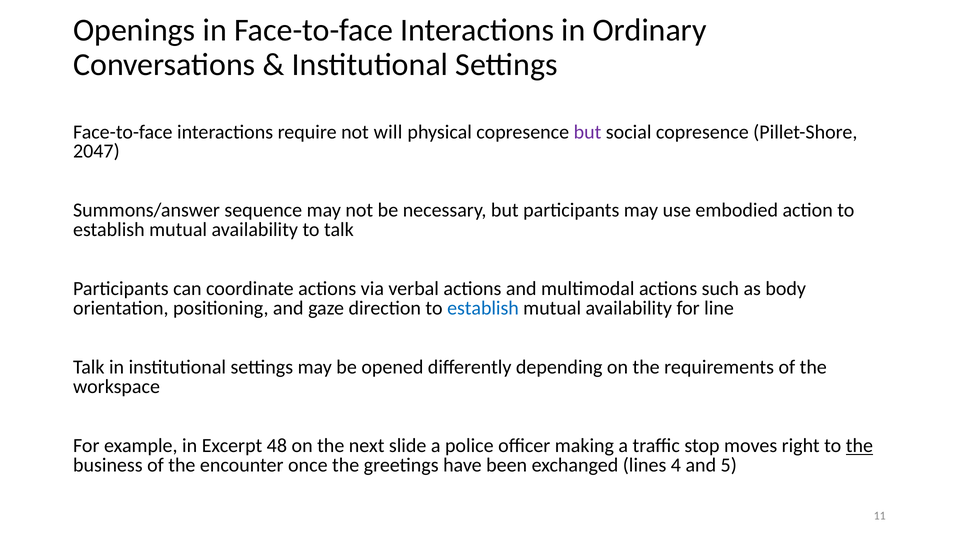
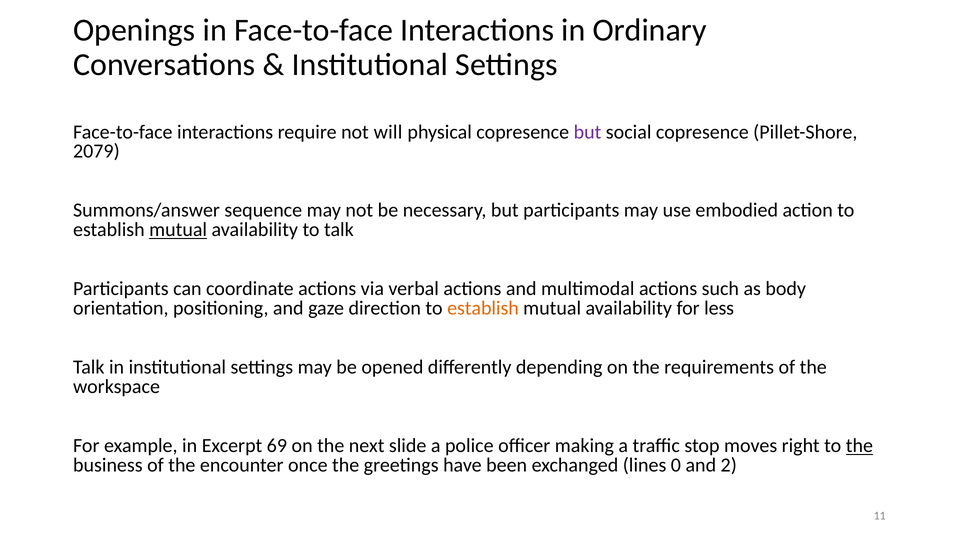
2047: 2047 -> 2079
mutual at (178, 230) underline: none -> present
establish at (483, 308) colour: blue -> orange
line: line -> less
48: 48 -> 69
4: 4 -> 0
5: 5 -> 2
